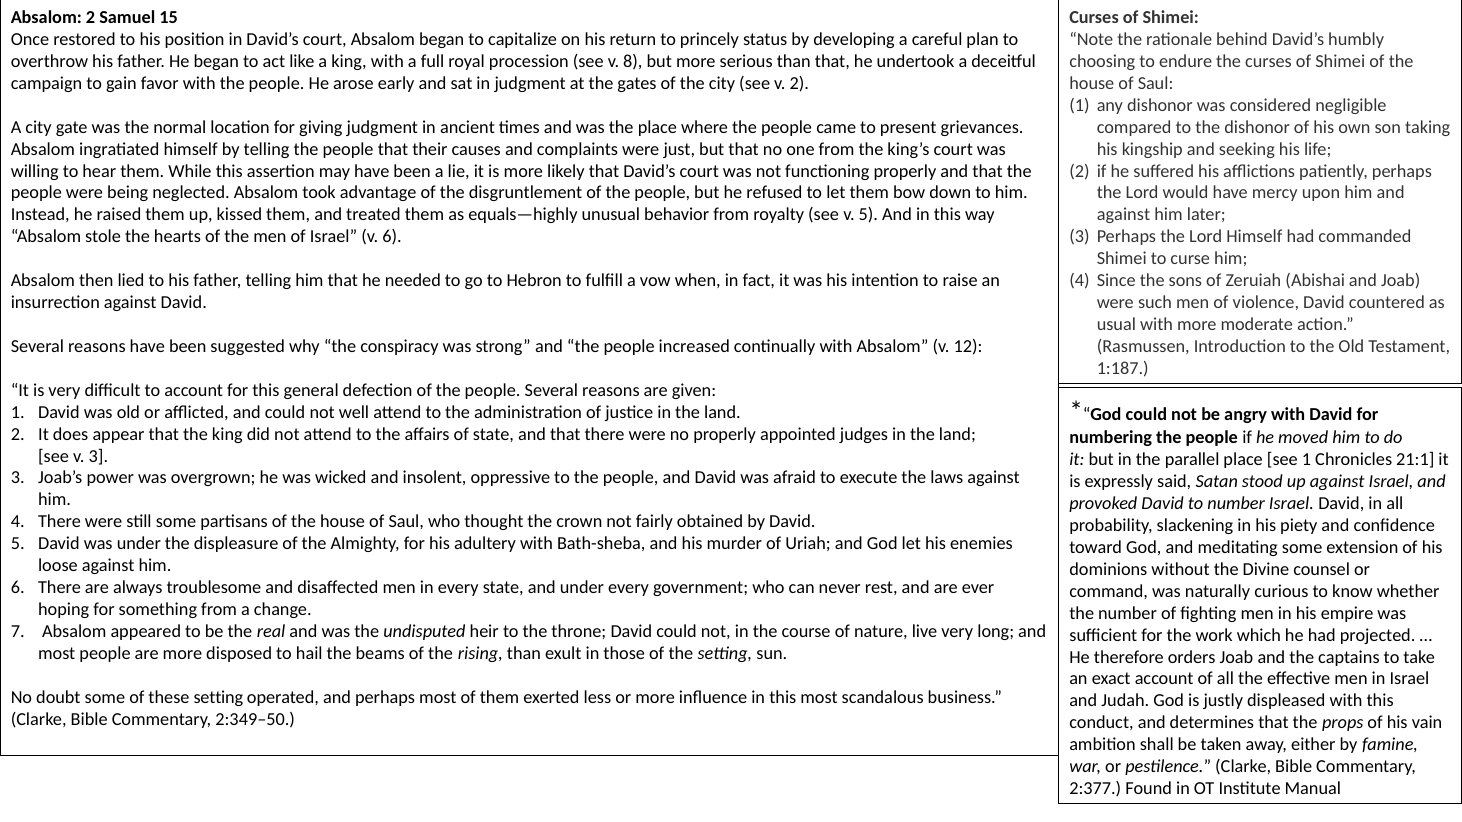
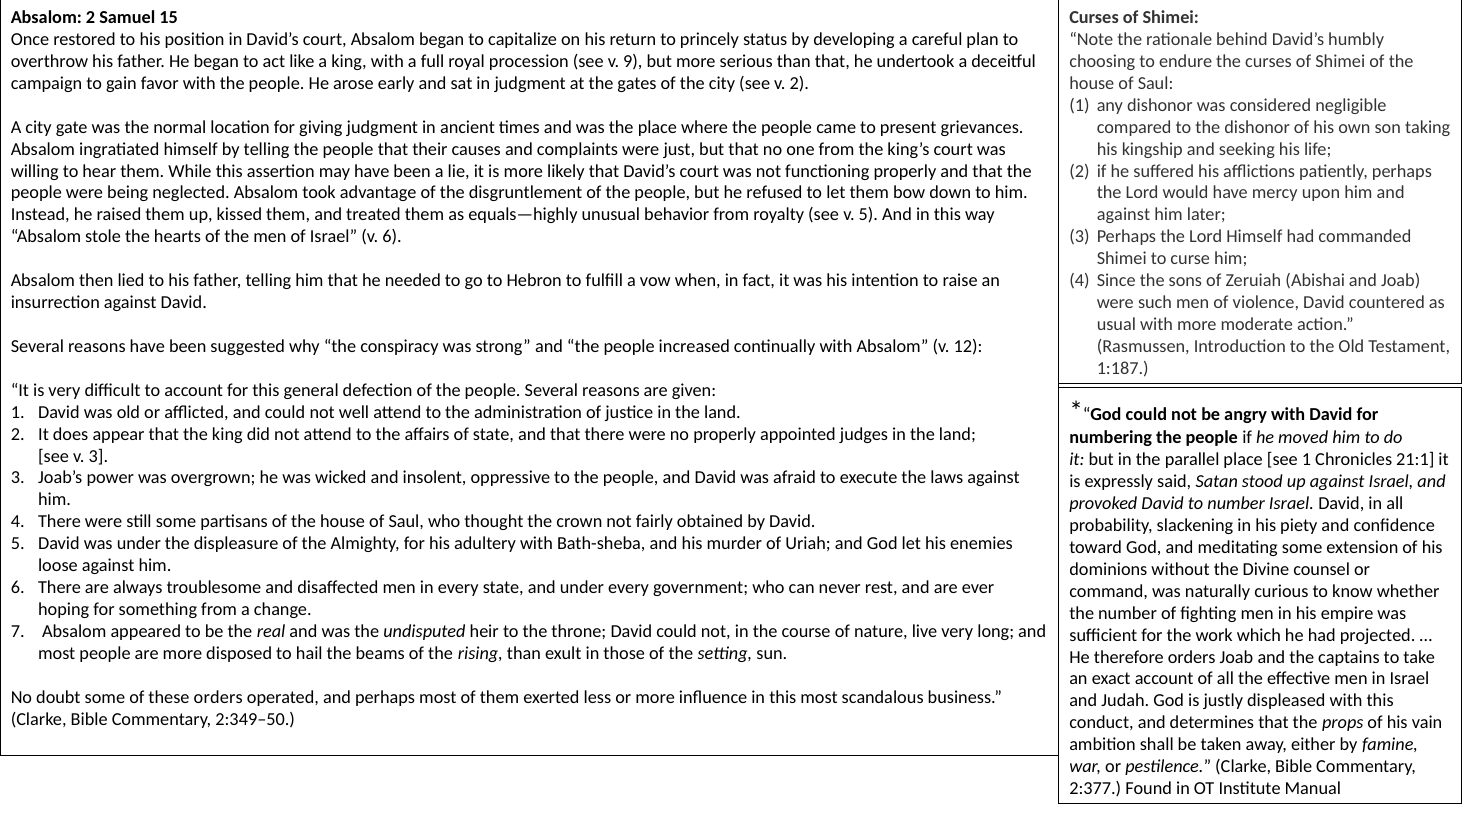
8: 8 -> 9
these setting: setting -> orders
